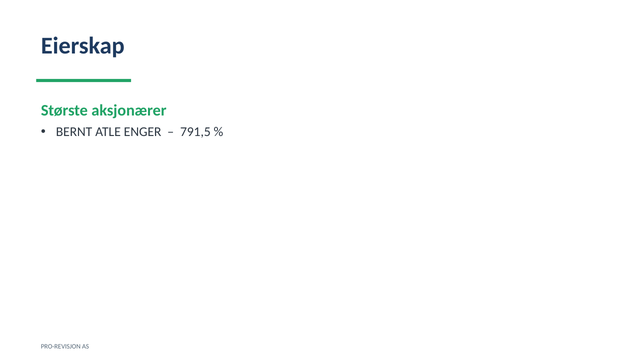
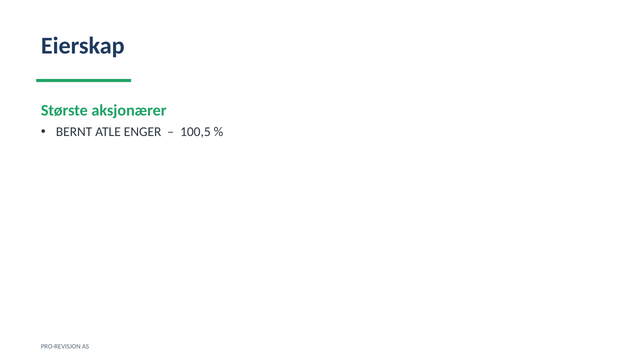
791,5: 791,5 -> 100,5
